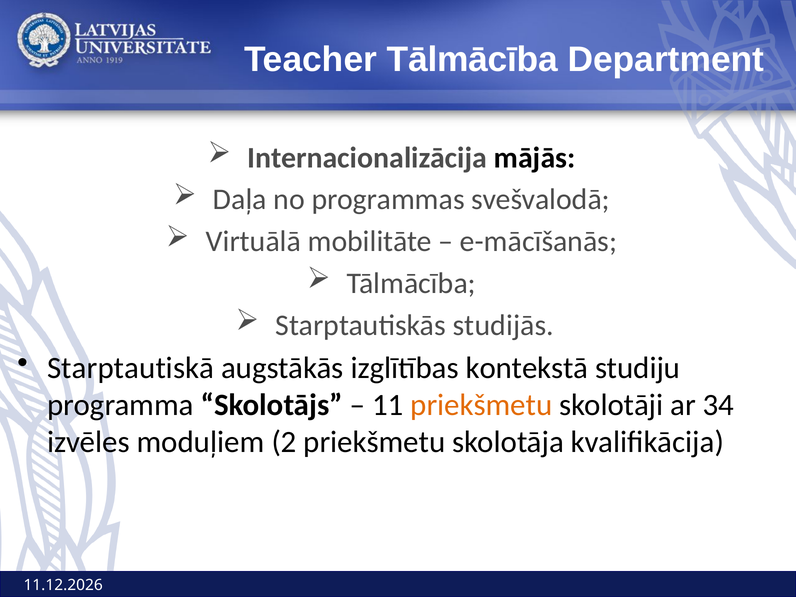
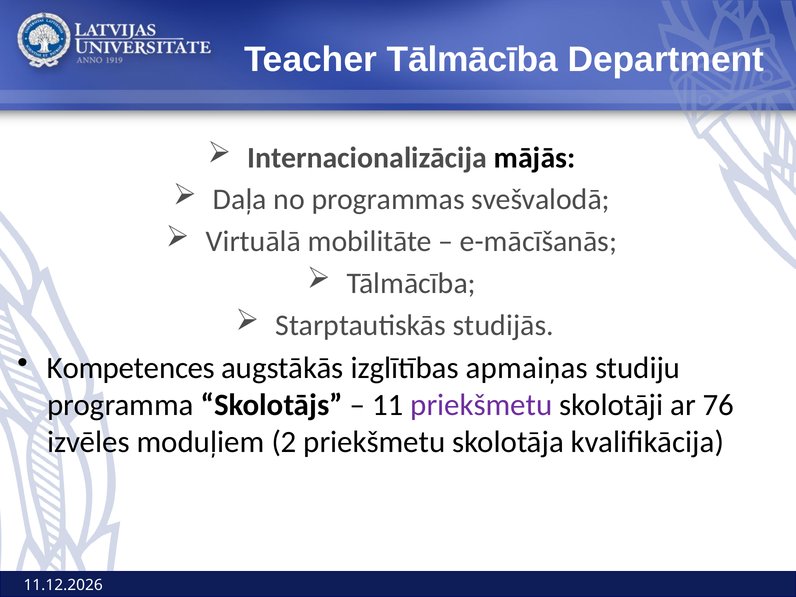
Starptautiskā: Starptautiskā -> Kompetences
kontekstā: kontekstā -> apmaiņas
priekšmetu at (481, 405) colour: orange -> purple
34: 34 -> 76
